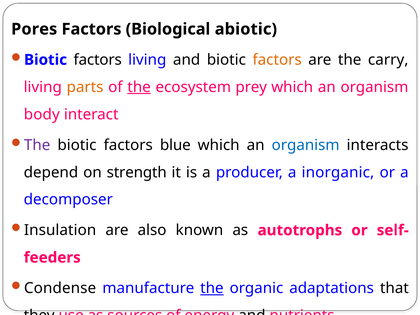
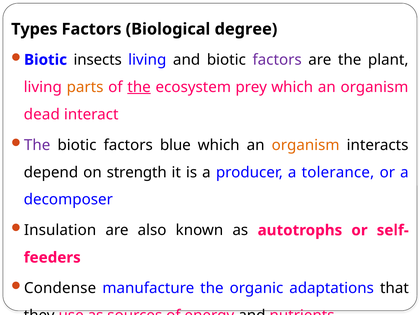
Pores: Pores -> Types
abiotic: abiotic -> degree
factors at (98, 60): factors -> insects
factors at (277, 60) colour: orange -> purple
carry: carry -> plant
body: body -> dead
organism at (306, 145) colour: blue -> orange
inorganic: inorganic -> tolerance
the at (212, 288) underline: present -> none
